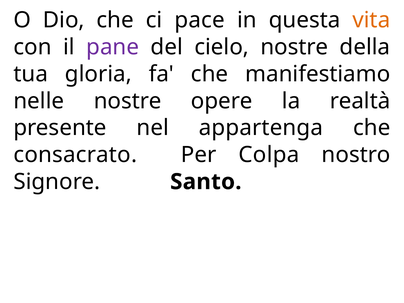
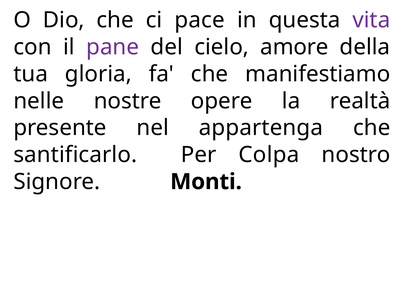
vita colour: orange -> purple
cielo nostre: nostre -> amore
consacrato: consacrato -> santificarlo
Santo: Santo -> Monti
